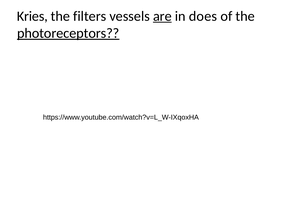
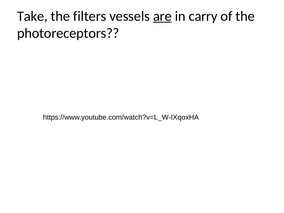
Kries: Kries -> Take
does: does -> carry
photoreceptors underline: present -> none
